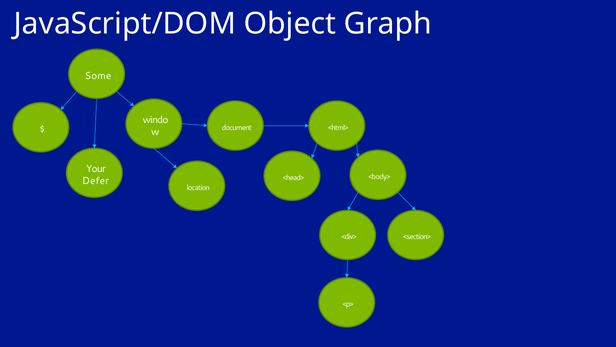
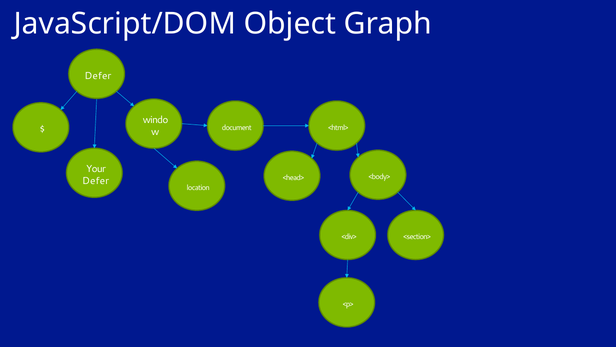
Some at (98, 76): Some -> Defer
